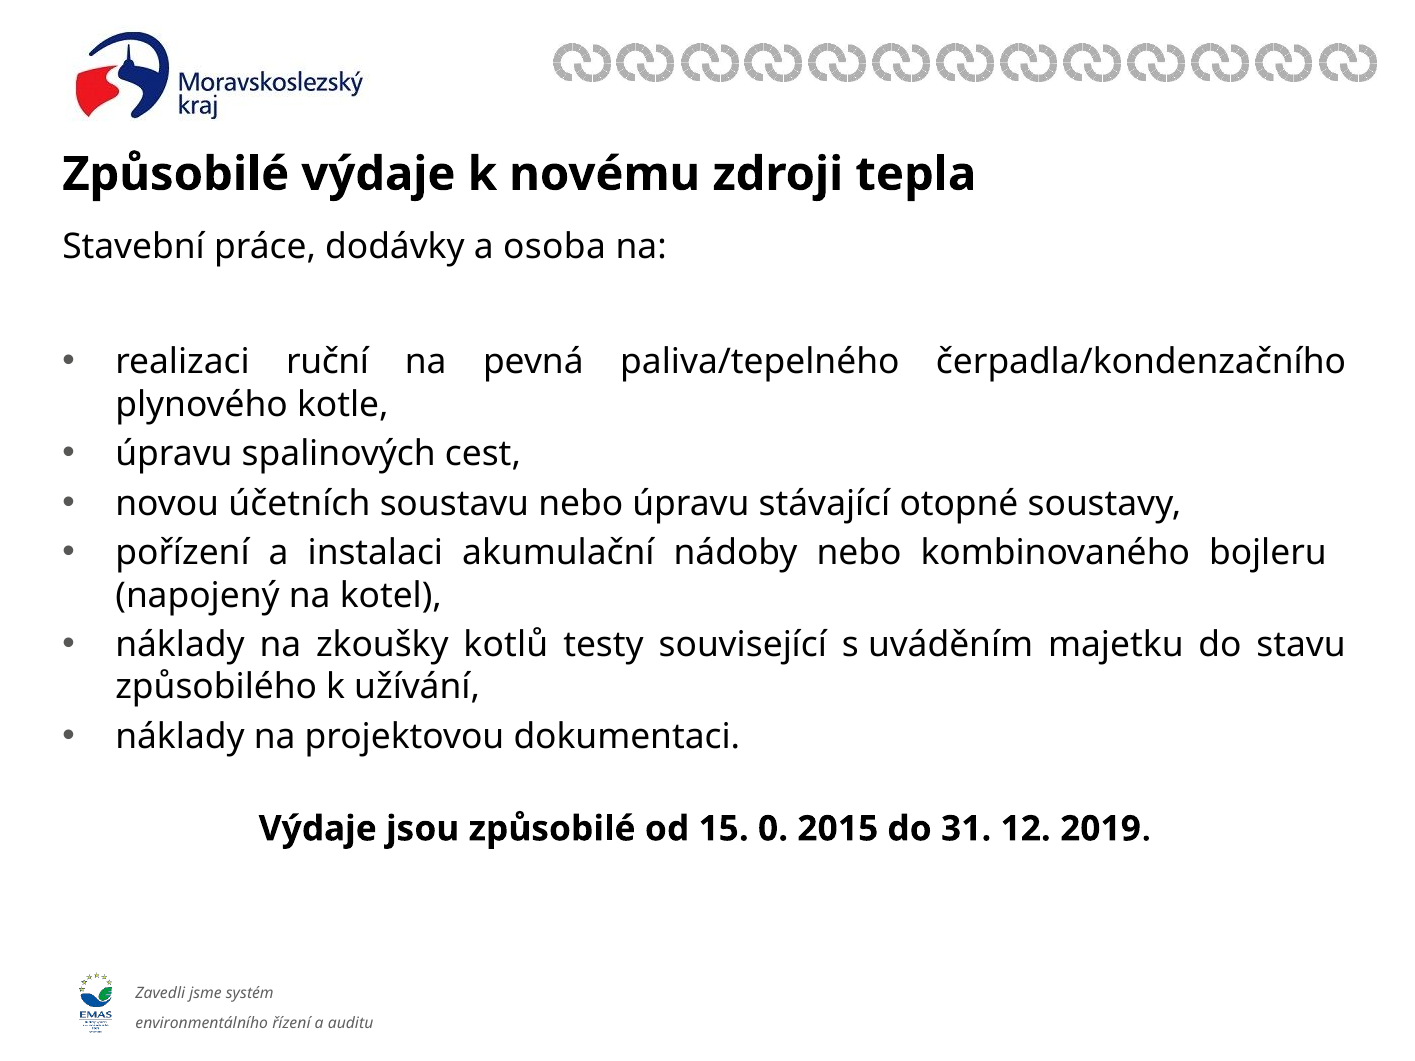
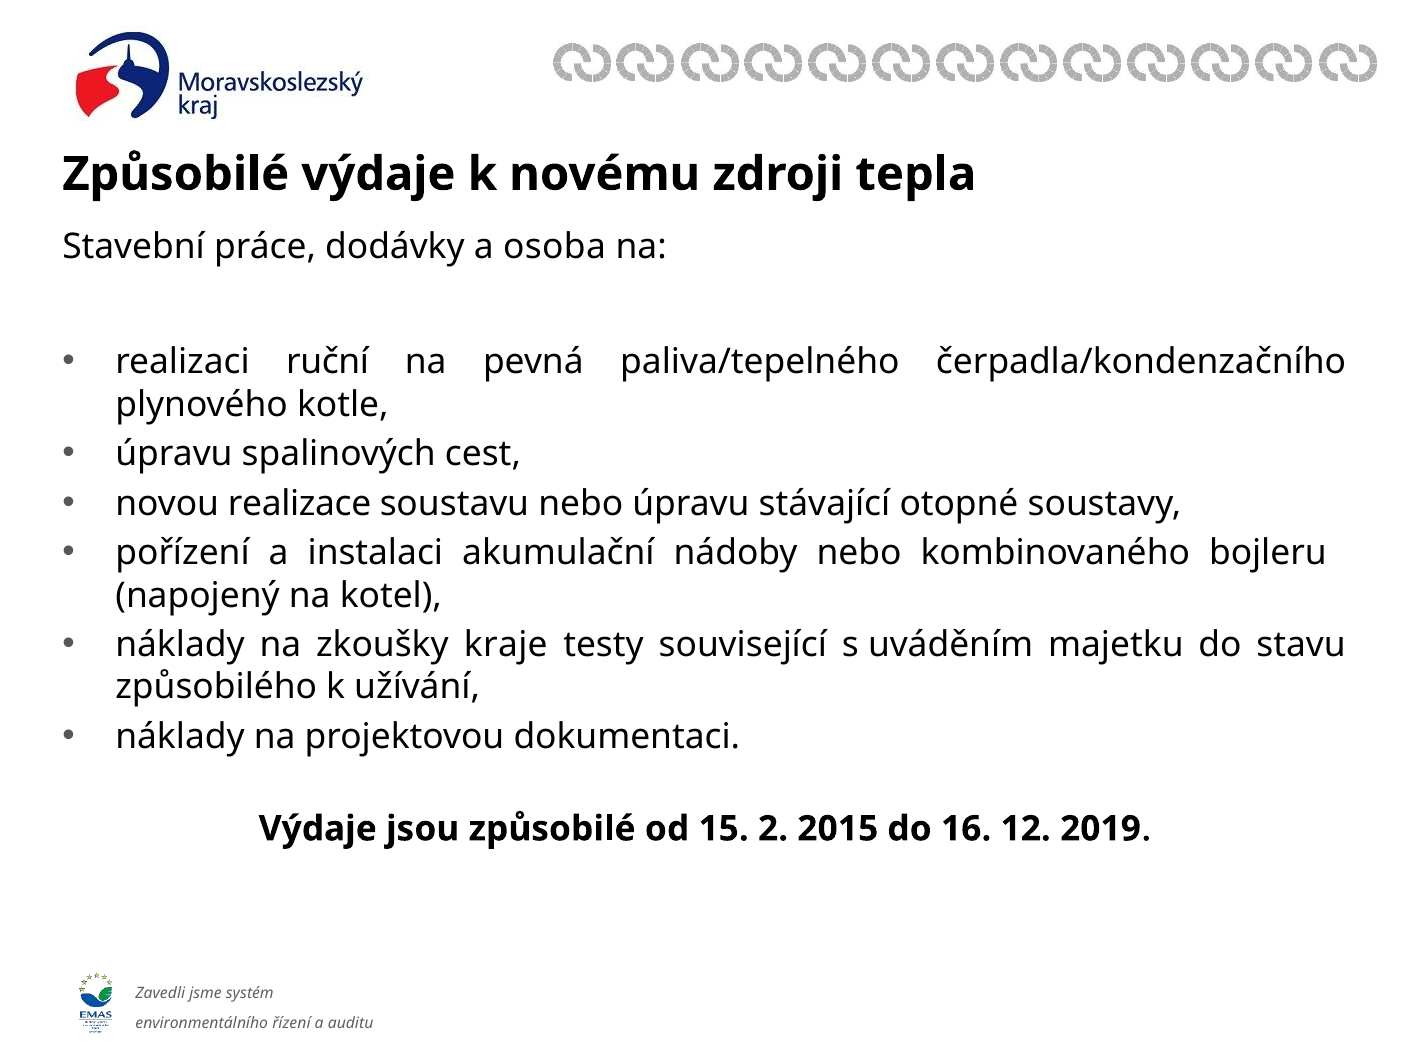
účetních: účetních -> realizace
kotlů: kotlů -> kraje
0: 0 -> 2
31: 31 -> 16
